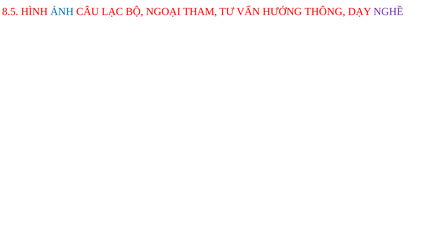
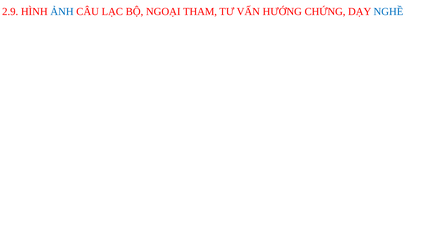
8.5: 8.5 -> 2.9
THÔNG: THÔNG -> CHỨNG
NGHỀ colour: purple -> blue
